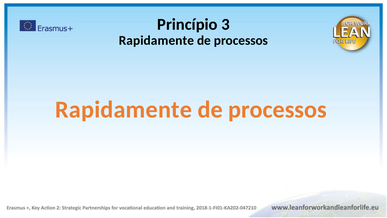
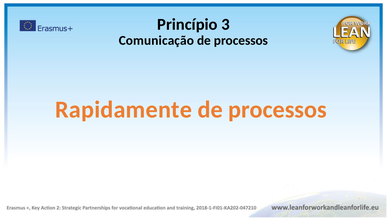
Rapidamente at (156, 40): Rapidamente -> Comunicação
